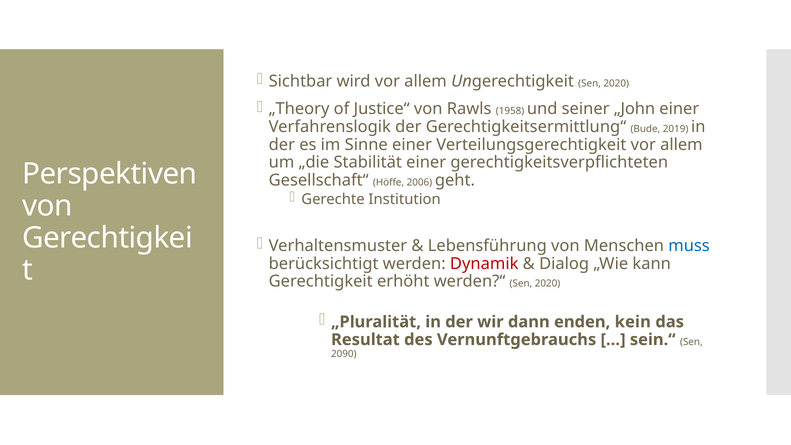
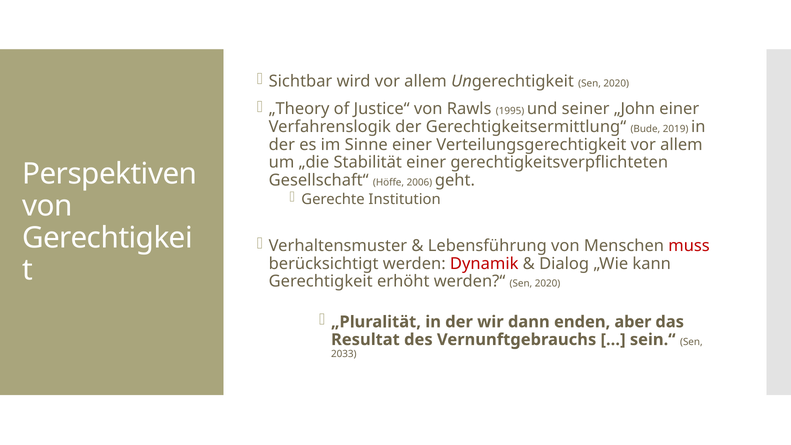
1958: 1958 -> 1995
muss colour: blue -> red
kein: kein -> aber
2090: 2090 -> 2033
